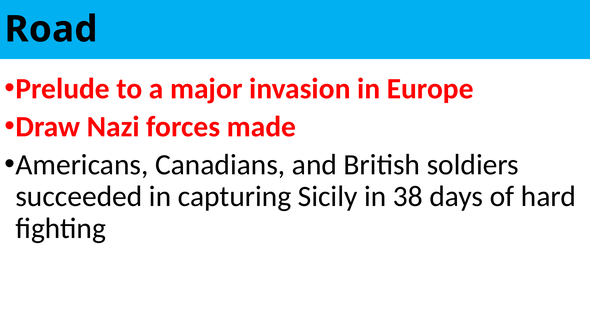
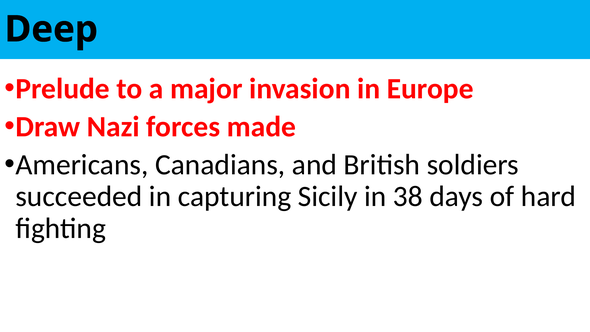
Road: Road -> Deep
